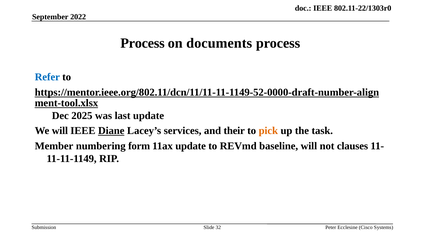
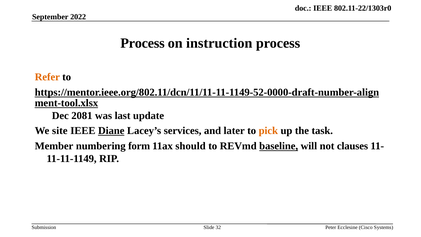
documents: documents -> instruction
Refer colour: blue -> orange
2025: 2025 -> 2081
We will: will -> site
their: their -> later
11ax update: update -> should
baseline underline: none -> present
